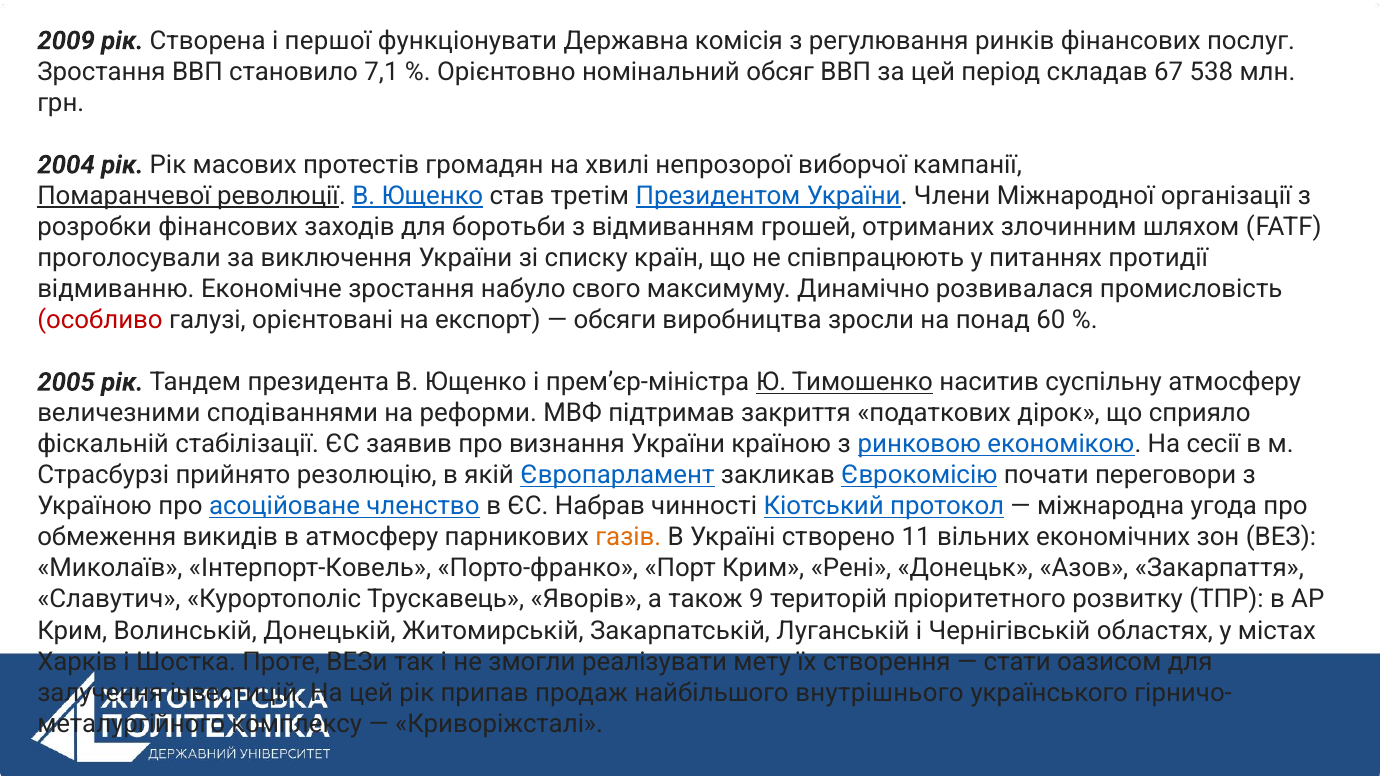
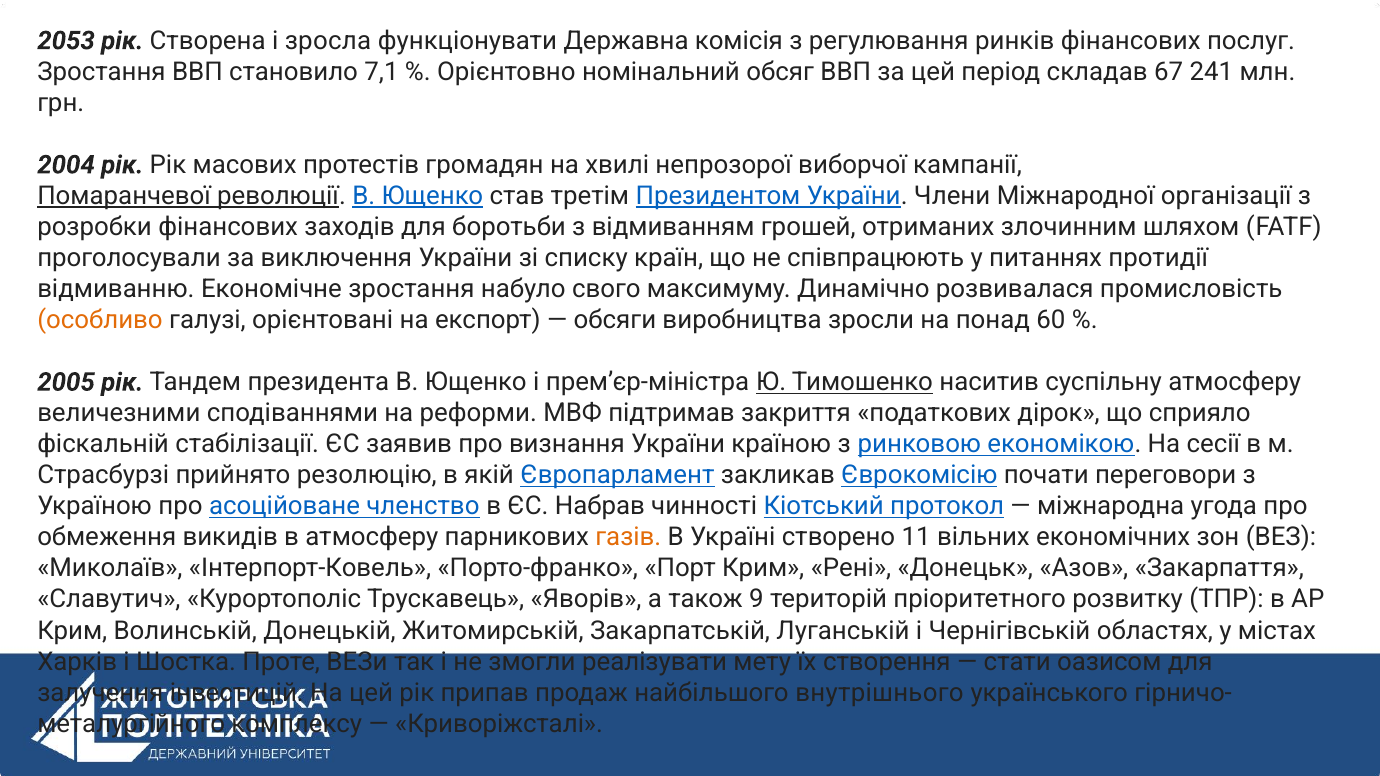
2009: 2009 -> 2053
першої: першої -> зросла
538: 538 -> 241
особливо colour: red -> orange
